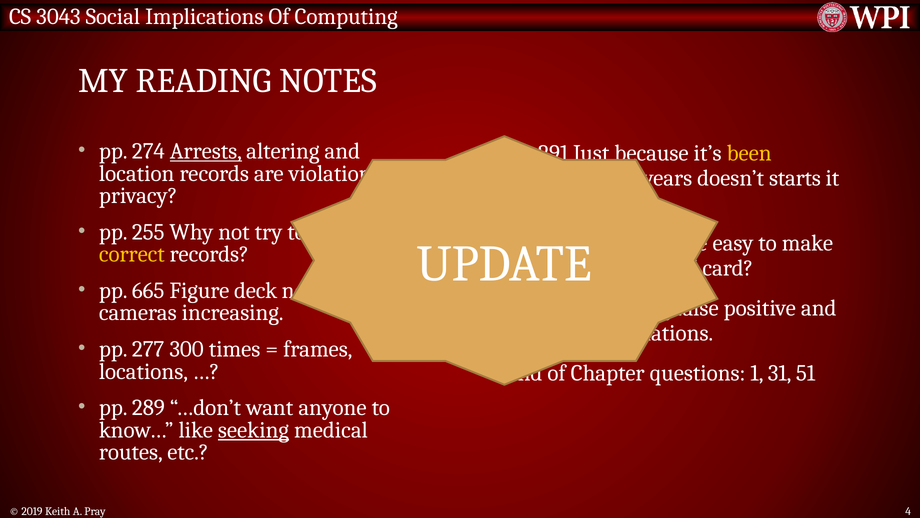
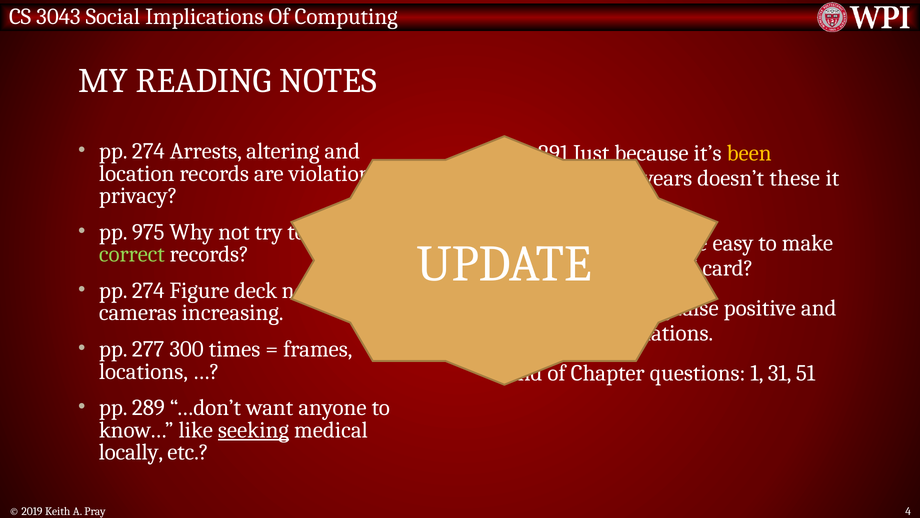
Arrests underline: present -> none
starts: starts -> these
255: 255 -> 975
correct colour: yellow -> light green
665 at (148, 290): 665 -> 274
routes: routes -> locally
